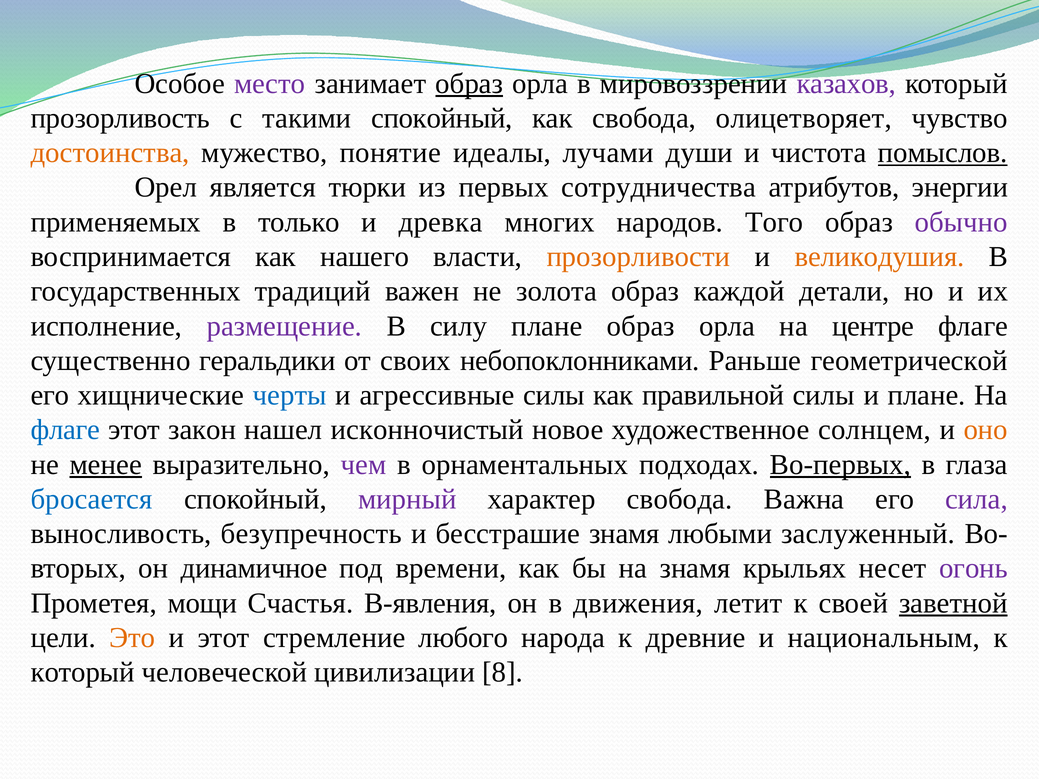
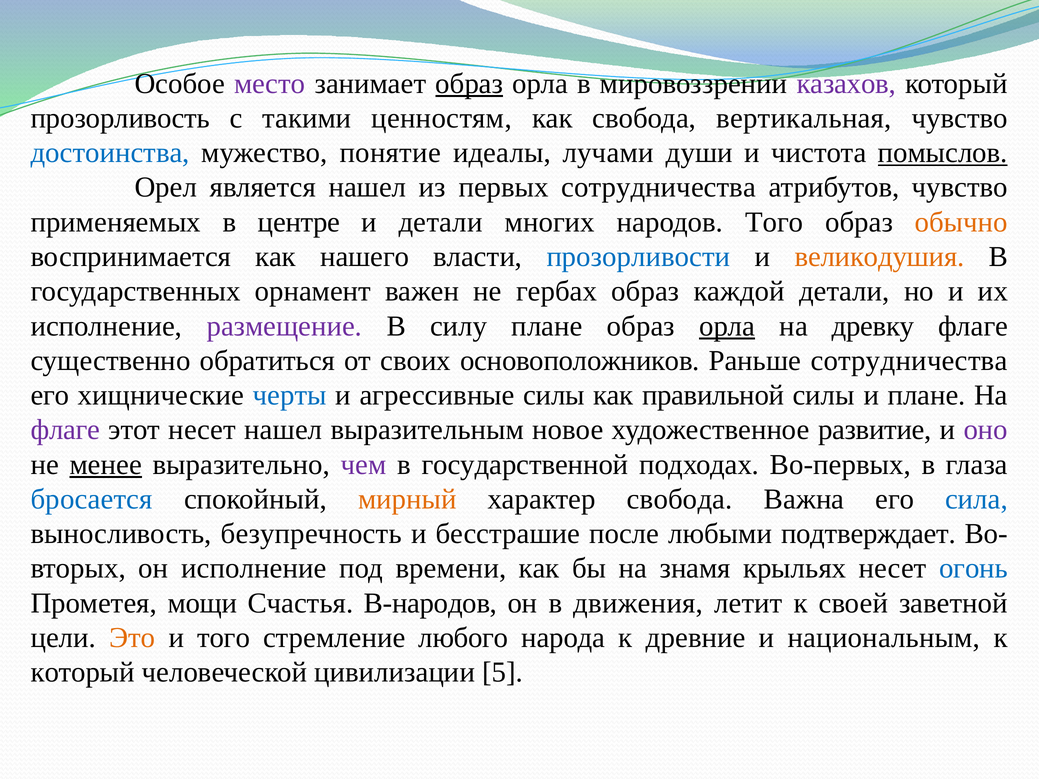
такими спокойный: спокойный -> ценностям
олицетворяет: олицетворяет -> вертикальная
достоинства colour: orange -> blue
является тюрки: тюрки -> нашел
атрибутов энергии: энергии -> чувство
только: только -> центре
и древка: древка -> детали
обычно colour: purple -> orange
прозорливости colour: orange -> blue
традиций: традиций -> орнамент
золота: золота -> гербах
орла at (727, 326) underline: none -> present
центре: центре -> древку
геральдики: геральдики -> обратиться
небопоклонниками: небопоклонниками -> основоположников
Раньше геометрической: геометрической -> сотрудничества
флаге at (65, 430) colour: blue -> purple
этот закон: закон -> несет
исконночистый: исконночистый -> выразительным
солнцем: солнцем -> развитие
оно colour: orange -> purple
орнаментальных: орнаментальных -> государственной
Во-первых underline: present -> none
мирный colour: purple -> orange
сила colour: purple -> blue
бесстрашие знамя: знамя -> после
заслуженный: заслуженный -> подтверждает
он динамичное: динамичное -> исполнение
огонь colour: purple -> blue
В-явления: В-явления -> В-народов
заветной underline: present -> none
и этот: этот -> того
8: 8 -> 5
